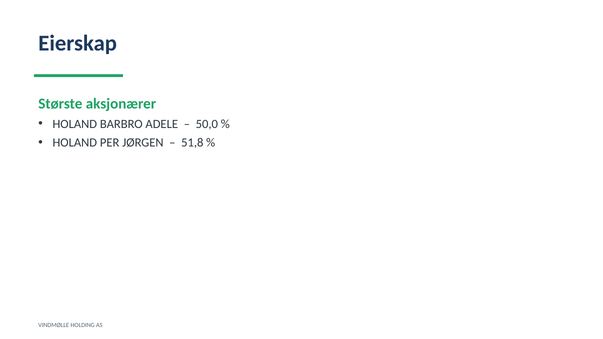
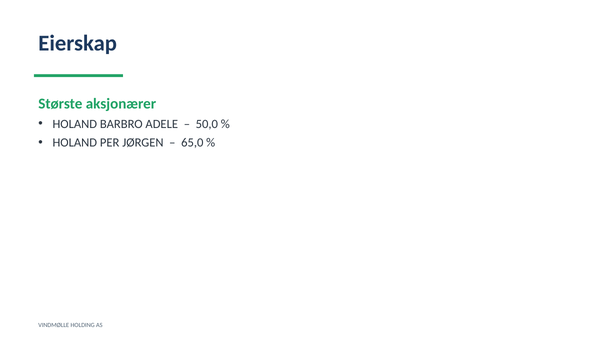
51,8: 51,8 -> 65,0
